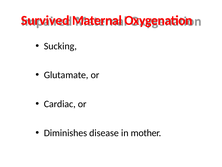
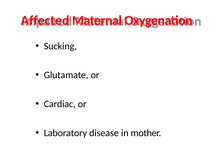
Survived: Survived -> Affected
Diminishes: Diminishes -> Laboratory
